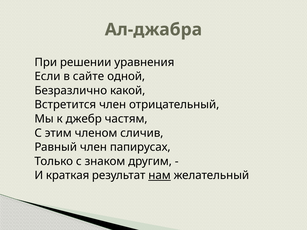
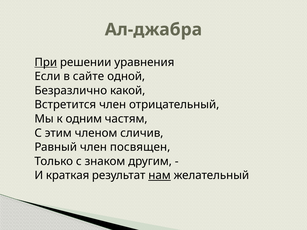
При underline: none -> present
джебр: джебр -> одним
папирусах: папирусах -> посвящен
